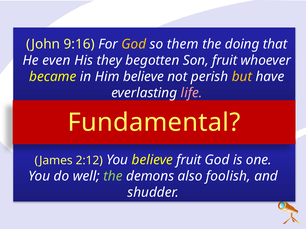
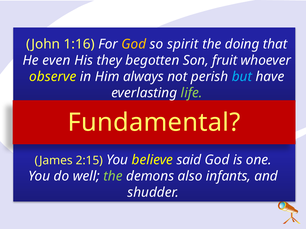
9:16: 9:16 -> 1:16
them: them -> spirit
became: became -> observe
Him believe: believe -> always
but colour: yellow -> light blue
life colour: pink -> light green
2:12: 2:12 -> 2:15
believe fruit: fruit -> said
foolish: foolish -> infants
